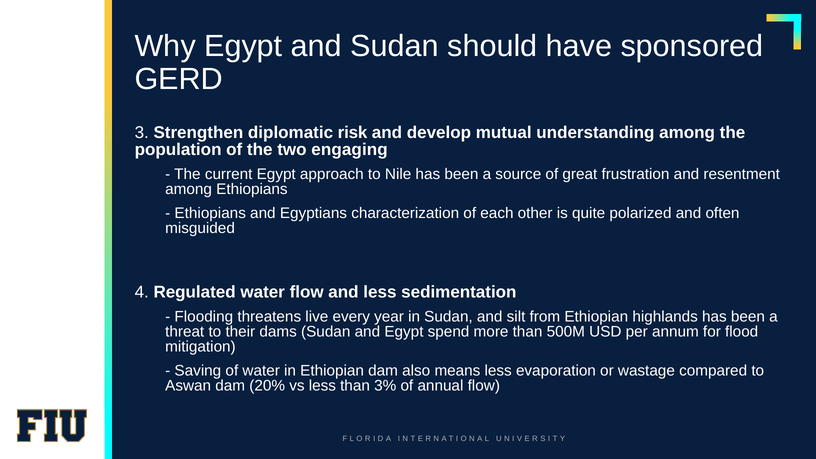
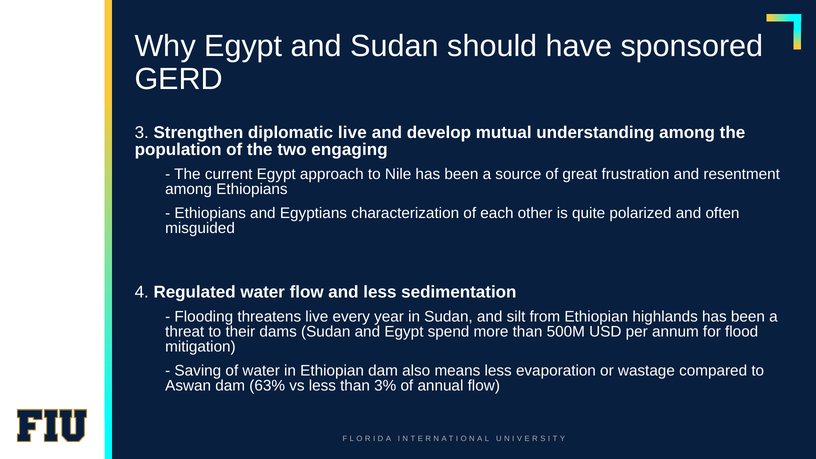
diplomatic risk: risk -> live
20%: 20% -> 63%
